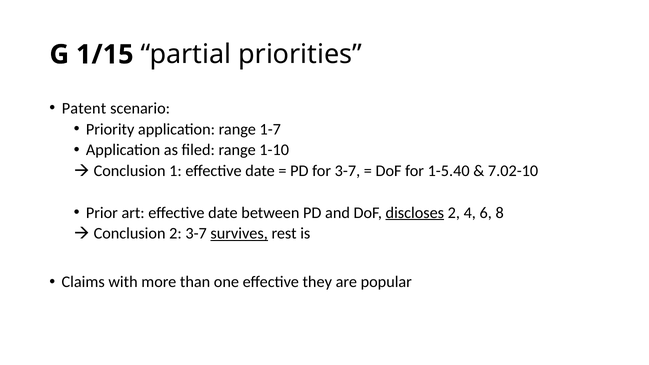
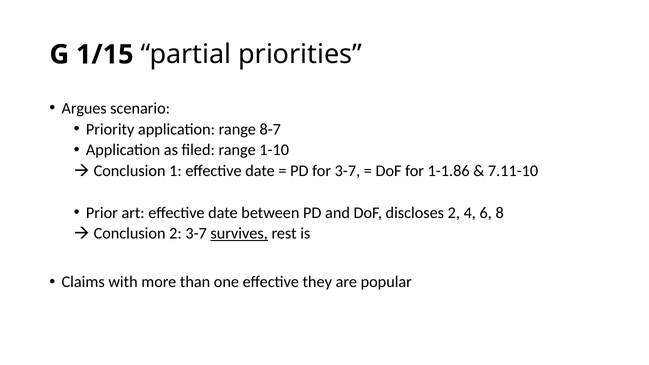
Patent: Patent -> Argues
1-7: 1-7 -> 8-7
1-5.40: 1-5.40 -> 1-1.86
7.02-10: 7.02-10 -> 7.11-10
discloses underline: present -> none
